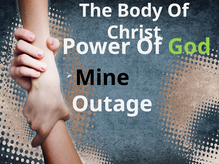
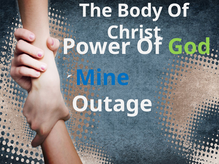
Mine colour: black -> blue
